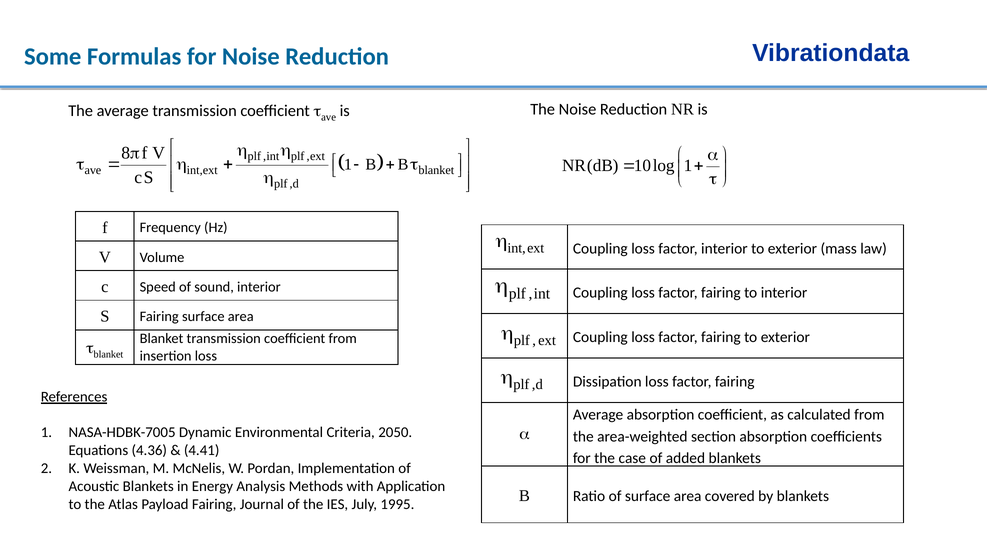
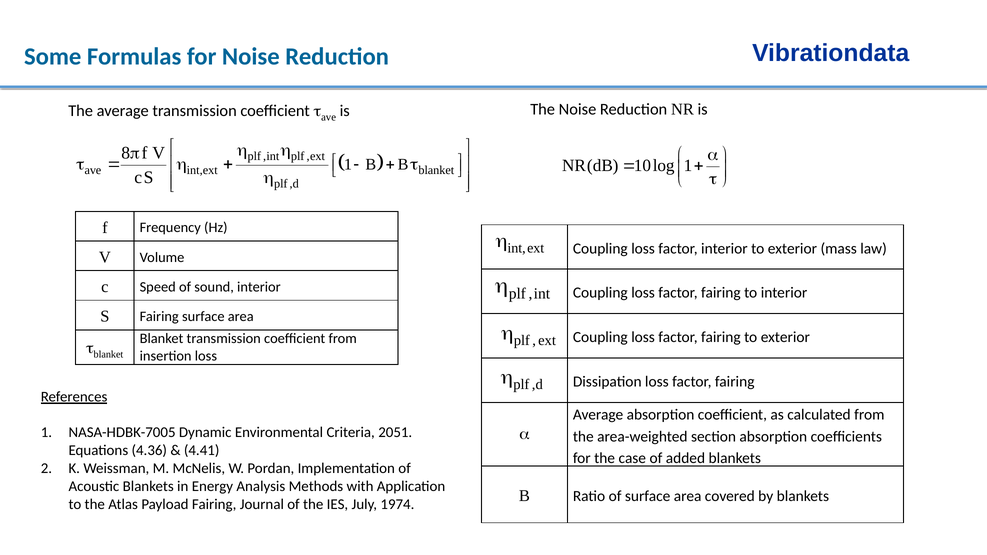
2050: 2050 -> 2051
1995: 1995 -> 1974
